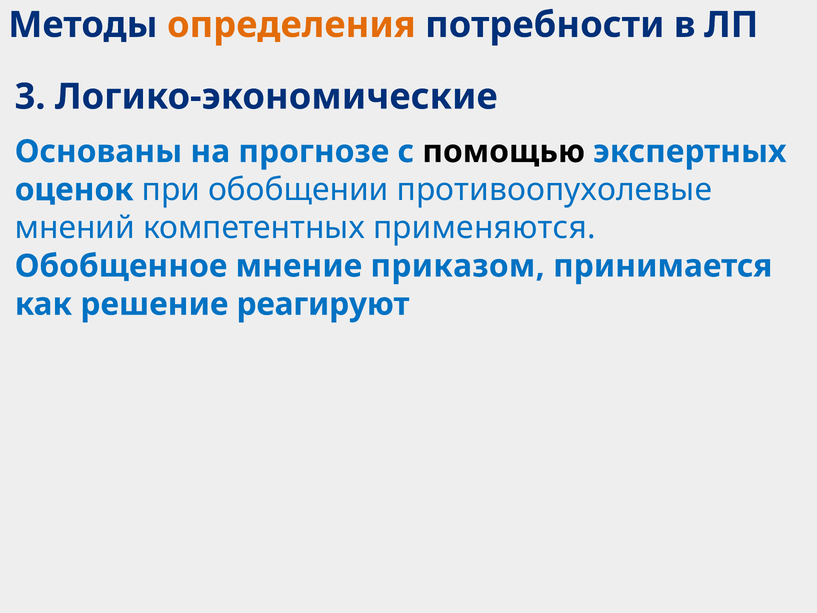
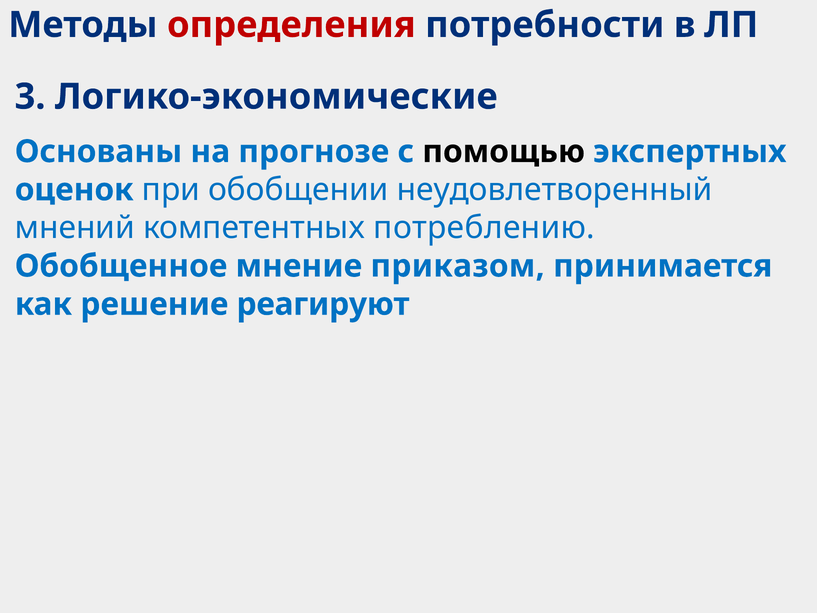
определения colour: orange -> red
противоопухолевые: противоопухолевые -> неудовлетворенный
применяются: применяются -> потреблению
